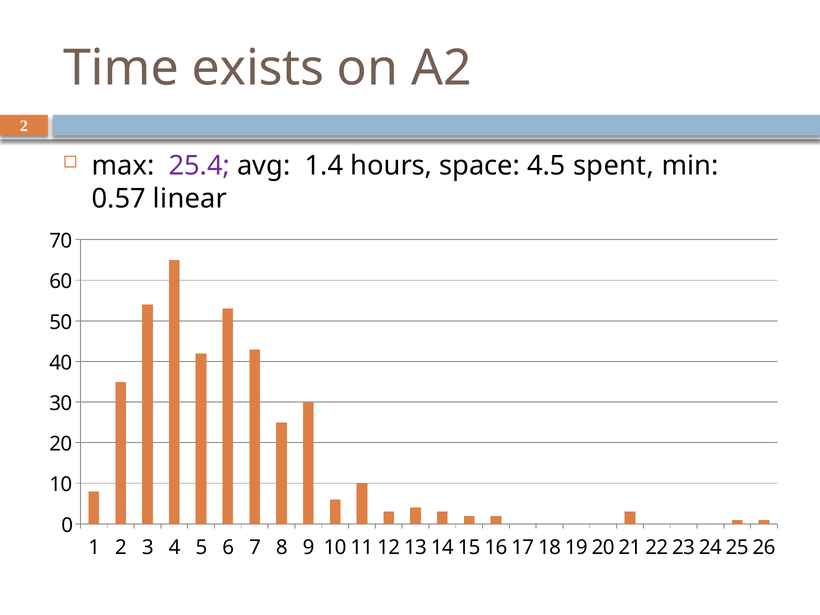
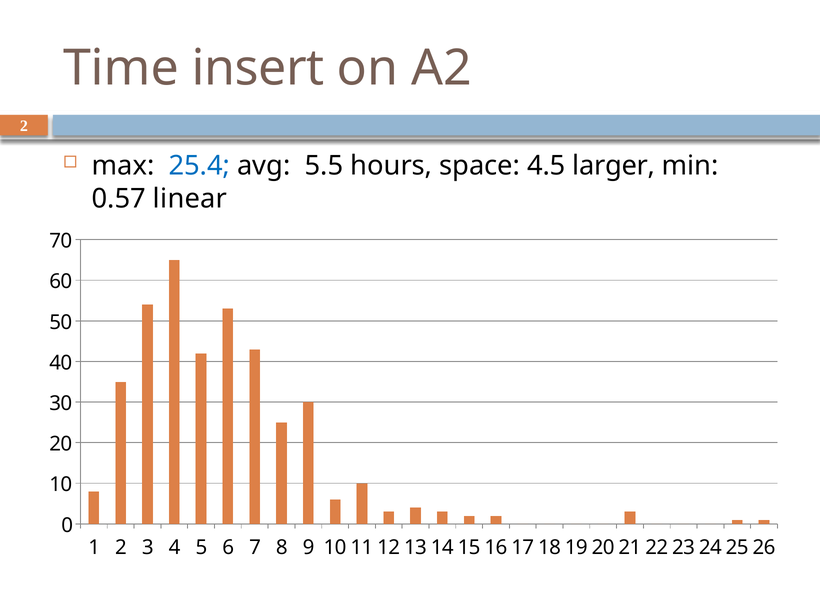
exists: exists -> insert
25.4 colour: purple -> blue
1.4: 1.4 -> 5.5
spent: spent -> larger
